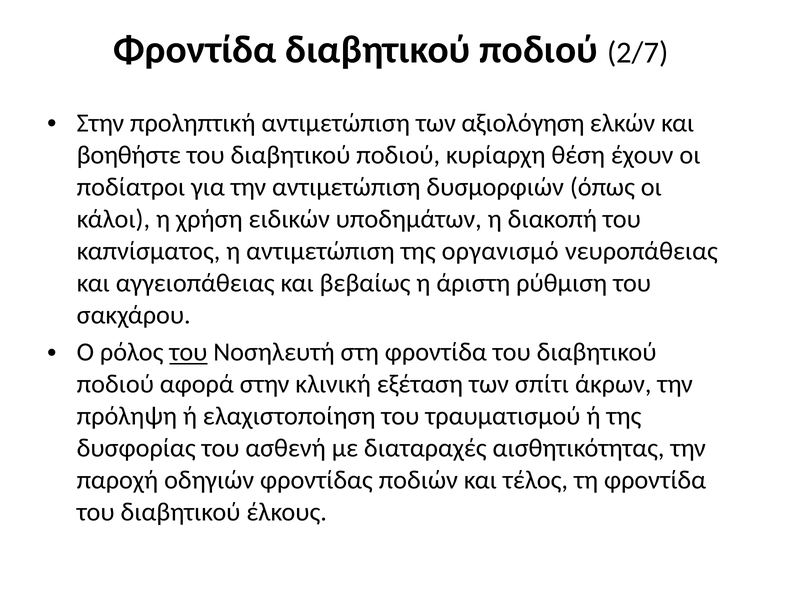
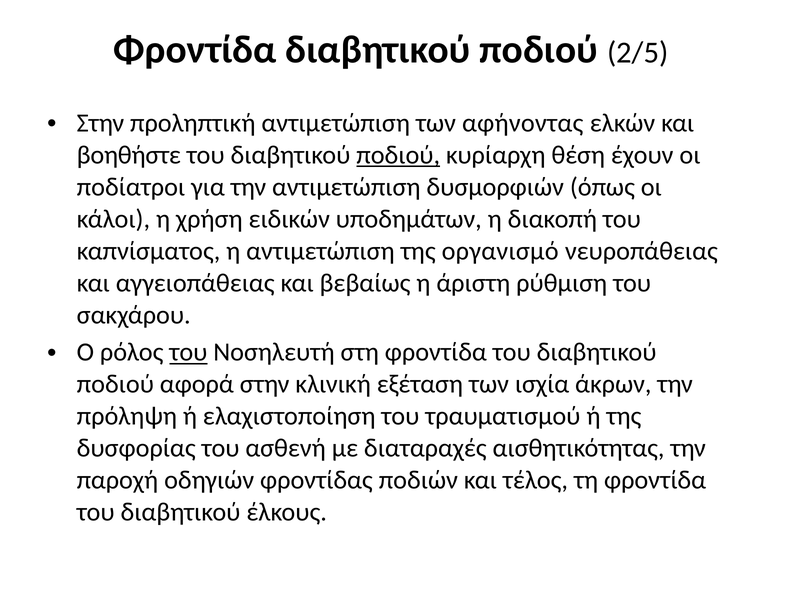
2/7: 2/7 -> 2/5
αξιολόγηση: αξιολόγηση -> αφήνοντας
ποδιού at (398, 155) underline: none -> present
σπίτι: σπίτι -> ισχία
